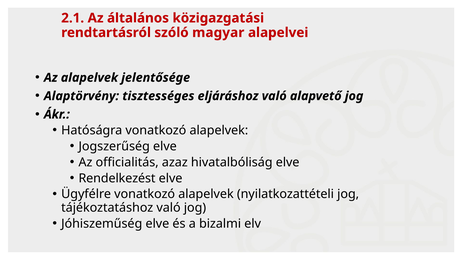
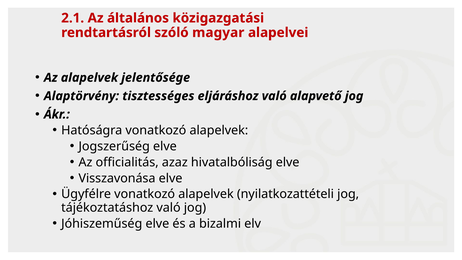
Rendelkezést: Rendelkezést -> Visszavonása
